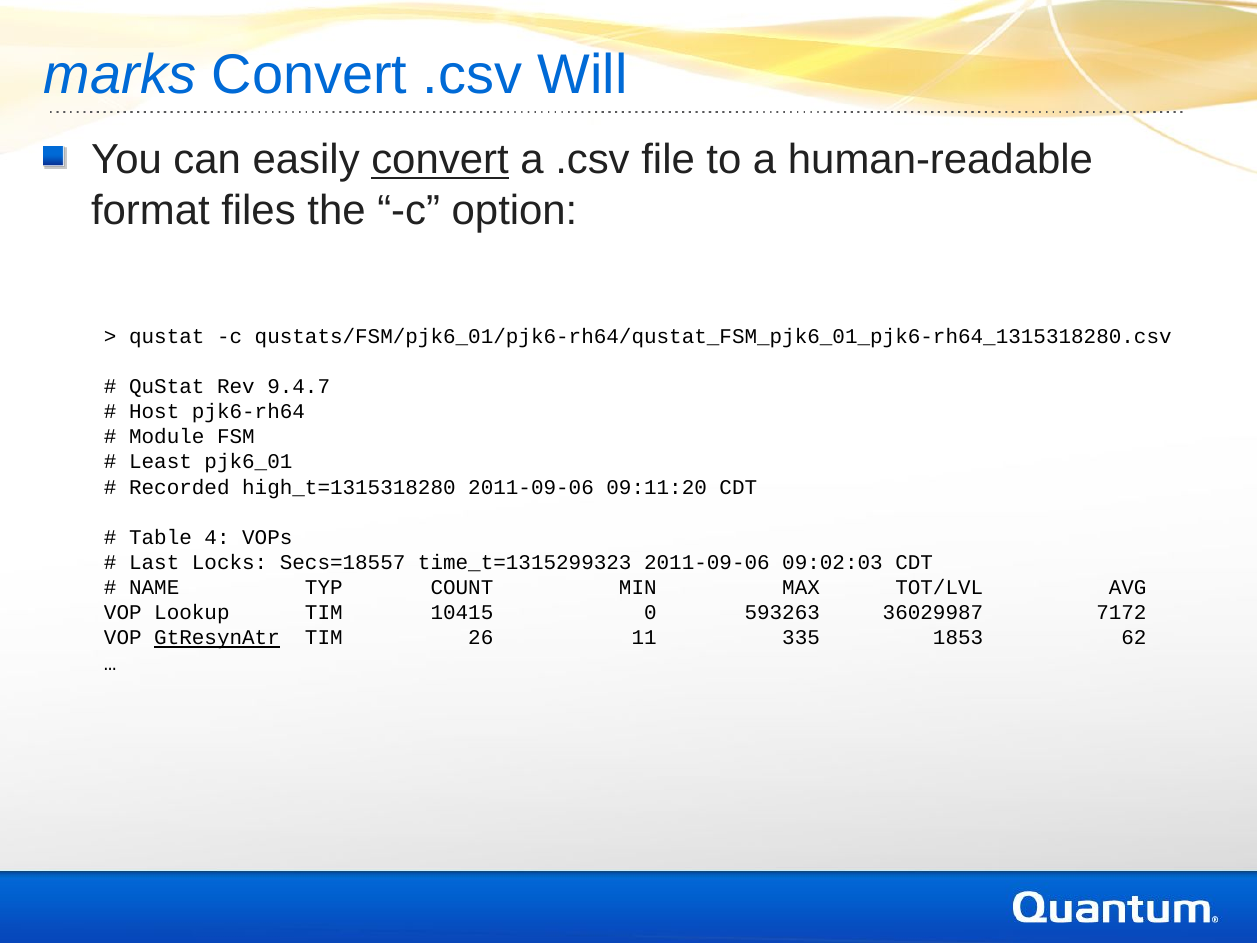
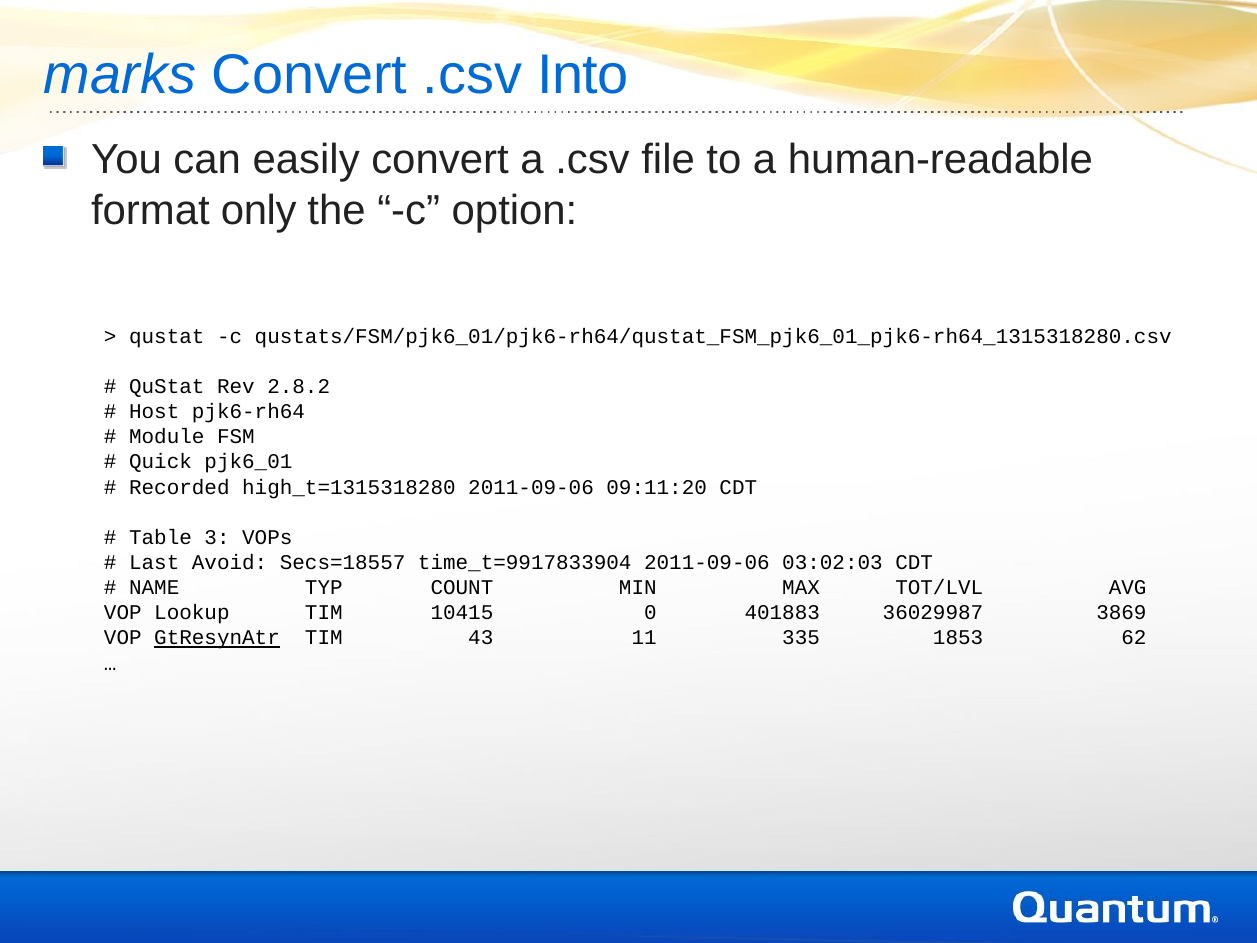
Will: Will -> Into
convert at (440, 160) underline: present -> none
files: files -> only
9.4.7: 9.4.7 -> 2.8.2
Least: Least -> Quick
4: 4 -> 3
Locks: Locks -> Avoid
time_t=1315299323: time_t=1315299323 -> time_t=9917833904
09:02:03: 09:02:03 -> 03:02:03
593263: 593263 -> 401883
7172: 7172 -> 3869
26: 26 -> 43
